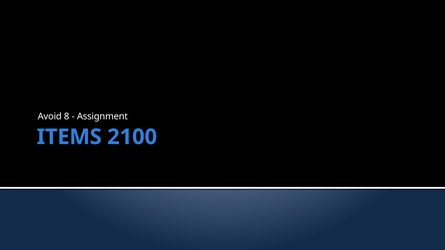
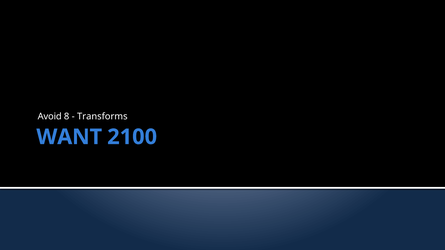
Assignment: Assignment -> Transforms
ITEMS: ITEMS -> WANT
